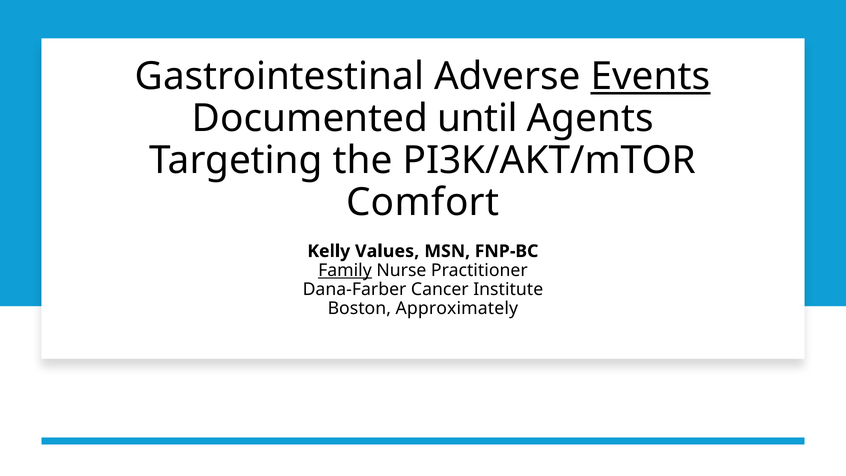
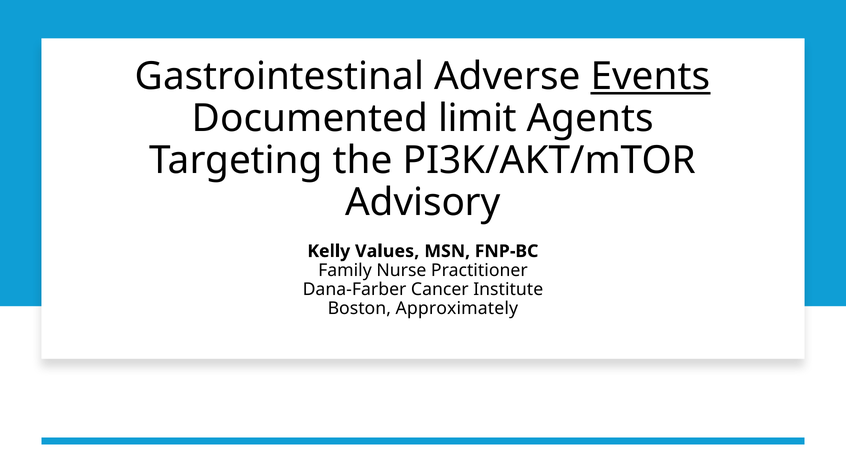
until: until -> limit
Comfort: Comfort -> Advisory
Family underline: present -> none
